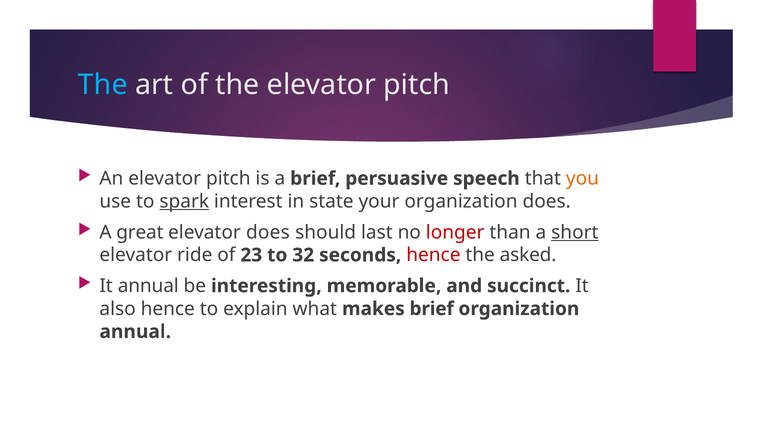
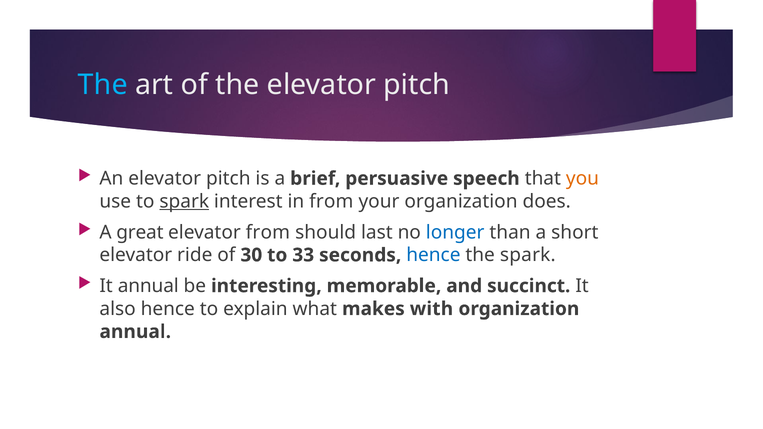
in state: state -> from
elevator does: does -> from
longer colour: red -> blue
short underline: present -> none
23: 23 -> 30
32: 32 -> 33
hence at (433, 255) colour: red -> blue
the asked: asked -> spark
makes brief: brief -> with
